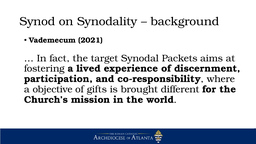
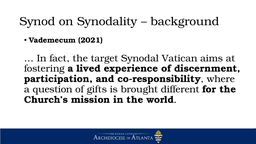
Packets: Packets -> Vatican
objective: objective -> question
